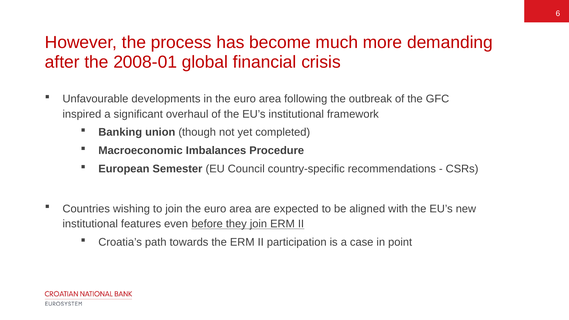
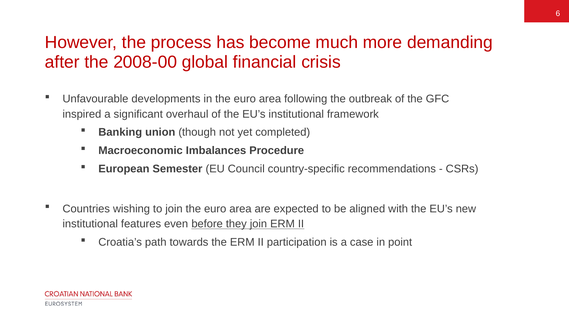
2008-01: 2008-01 -> 2008-00
